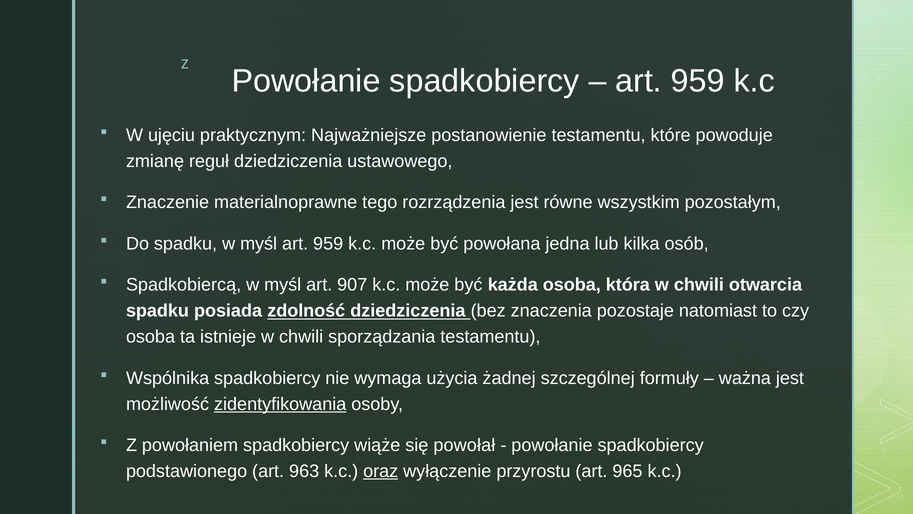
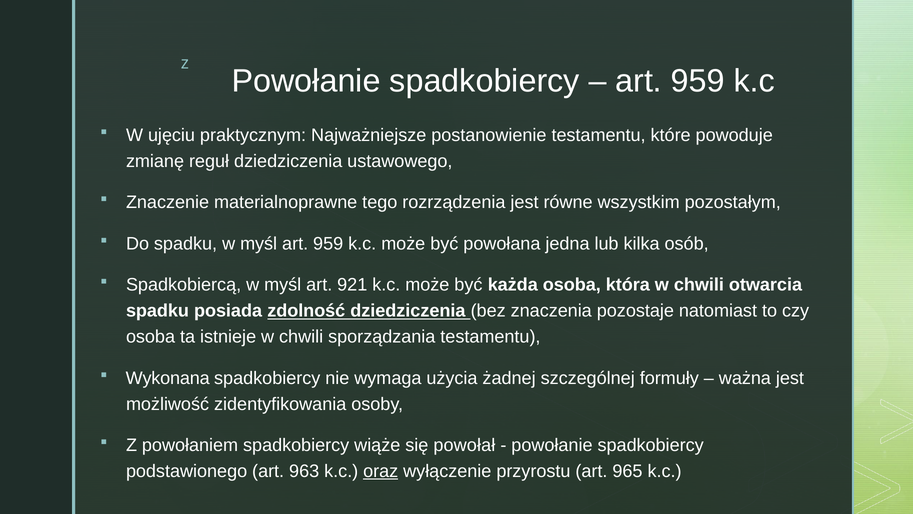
907: 907 -> 921
Wspólnika: Wspólnika -> Wykonana
zidentyfikowania underline: present -> none
